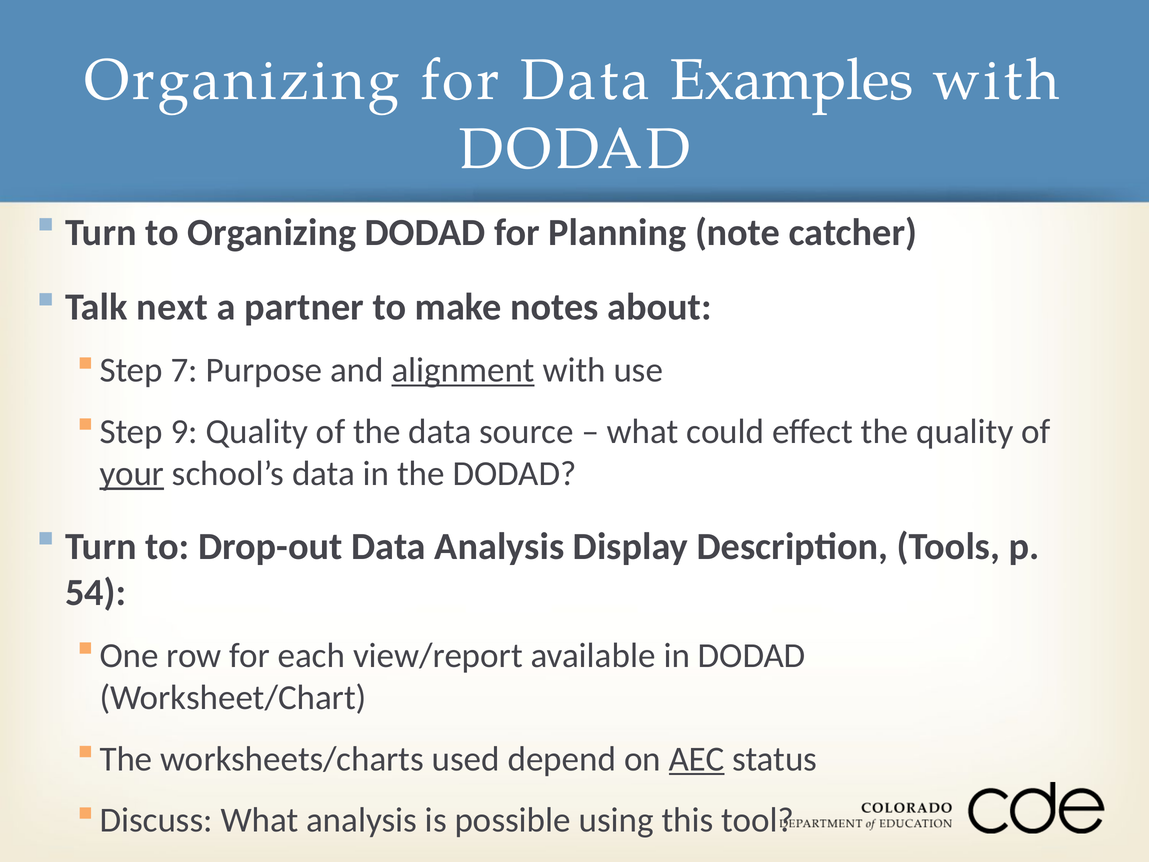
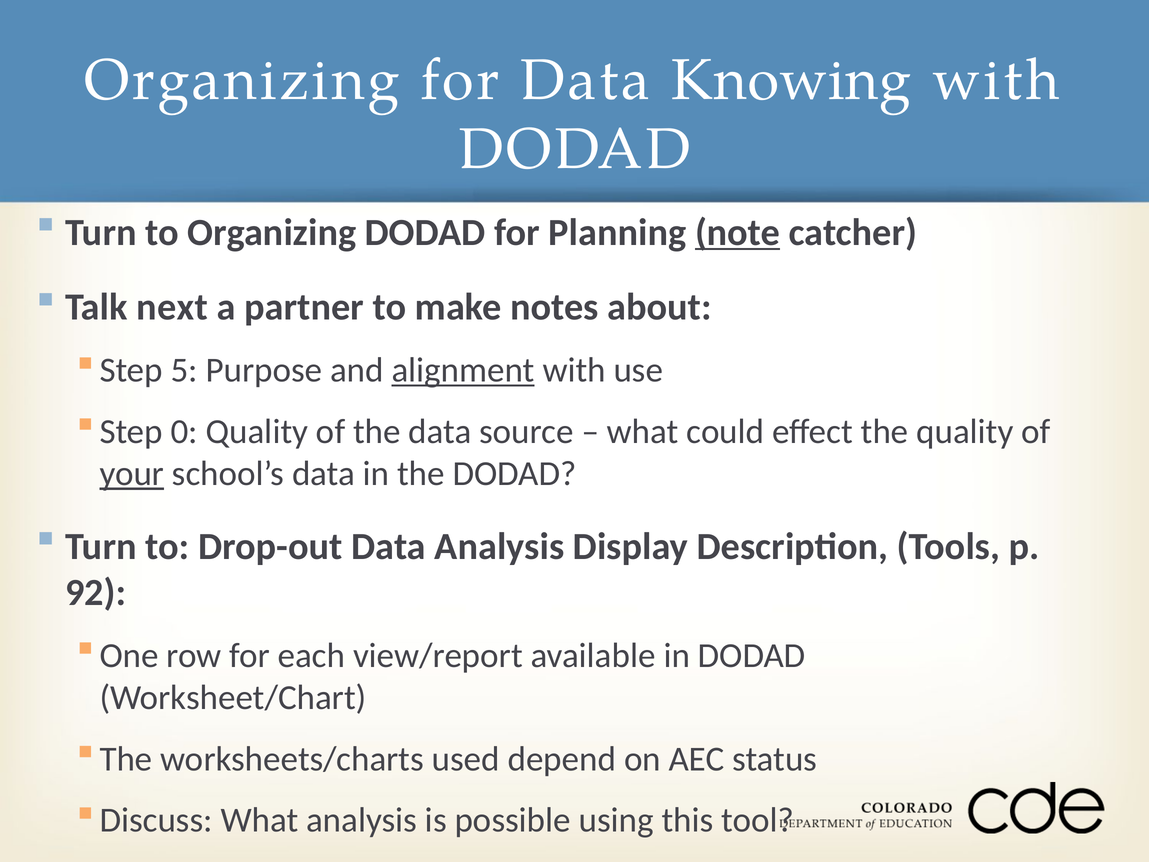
Examples: Examples -> Knowing
note underline: none -> present
7: 7 -> 5
9: 9 -> 0
54: 54 -> 92
AEC underline: present -> none
